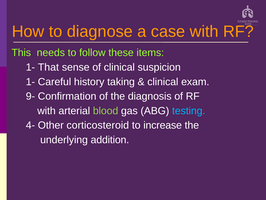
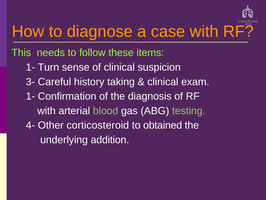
That: That -> Turn
1- at (30, 82): 1- -> 3-
9- at (30, 96): 9- -> 1-
testing colour: light blue -> light green
increase: increase -> obtained
